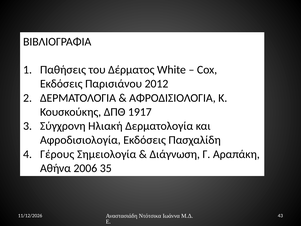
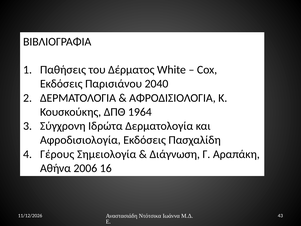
2012: 2012 -> 2040
1917: 1917 -> 1964
Ηλιακή: Ηλιακή -> Ιδρώτα
35: 35 -> 16
